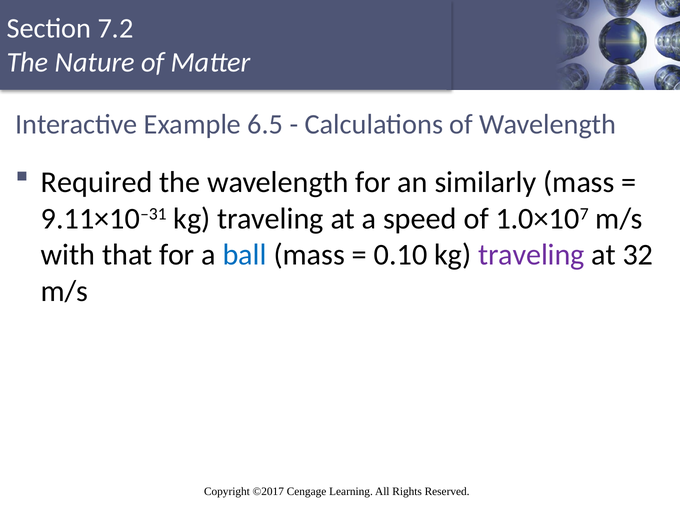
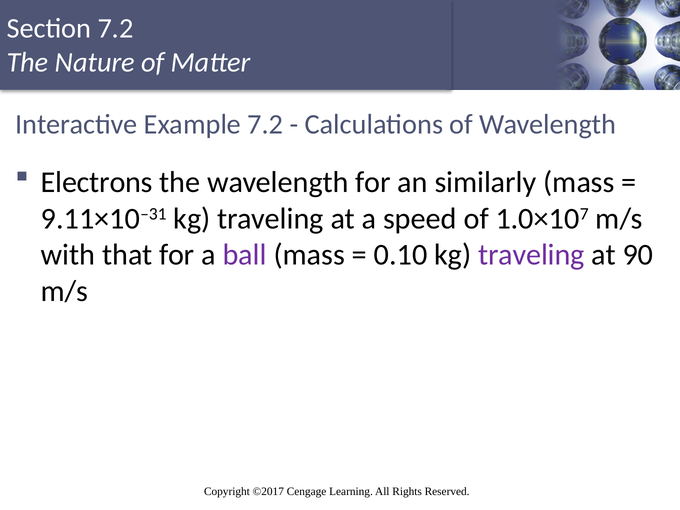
Example 6.5: 6.5 -> 7.2
Required: Required -> Electrons
ball colour: blue -> purple
32: 32 -> 90
